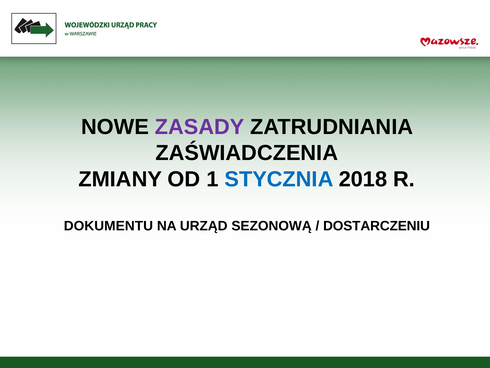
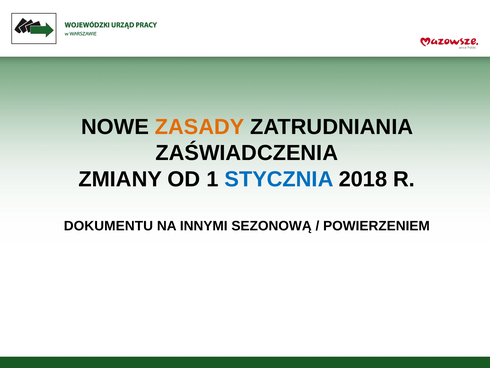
ZASADY colour: purple -> orange
URZĄD: URZĄD -> INNYMI
DOSTARCZENIU: DOSTARCZENIU -> POWIERZENIEM
